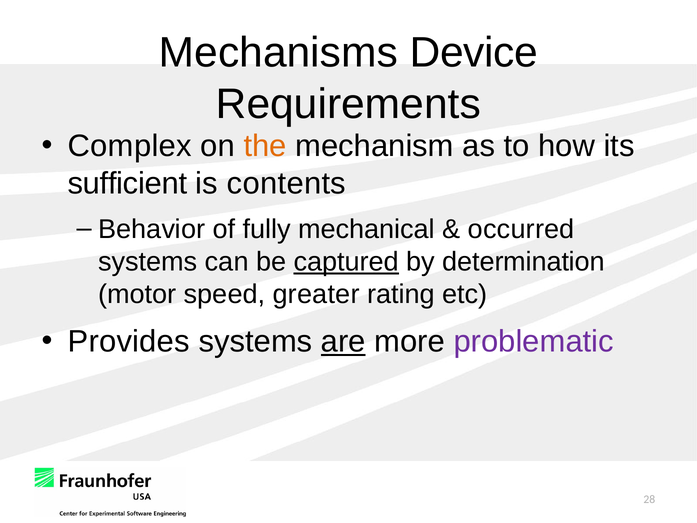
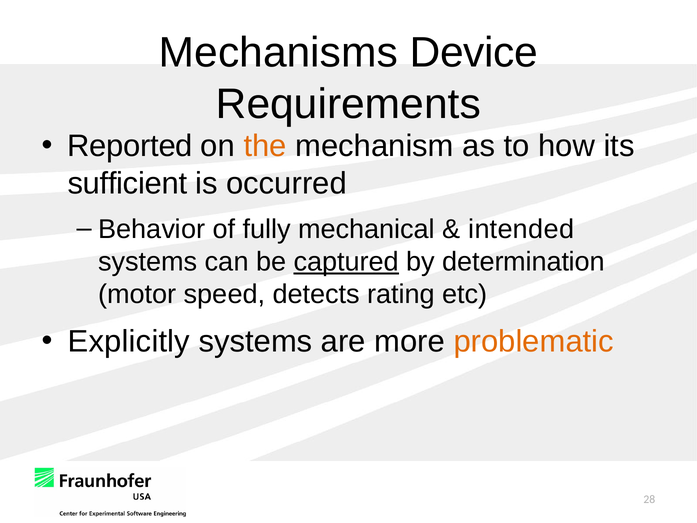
Complex: Complex -> Reported
contents: contents -> occurred
occurred: occurred -> intended
greater: greater -> detects
Provides: Provides -> Explicitly
are underline: present -> none
problematic colour: purple -> orange
